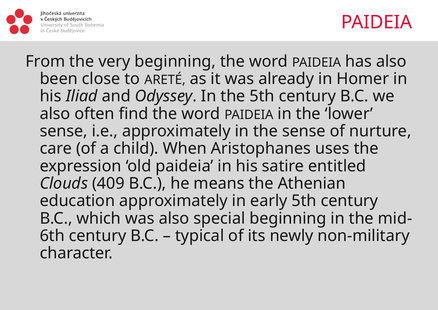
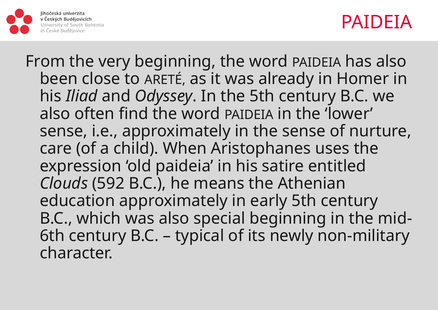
409: 409 -> 592
